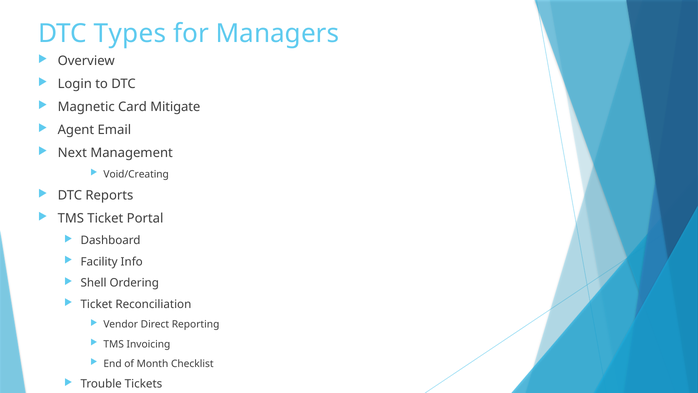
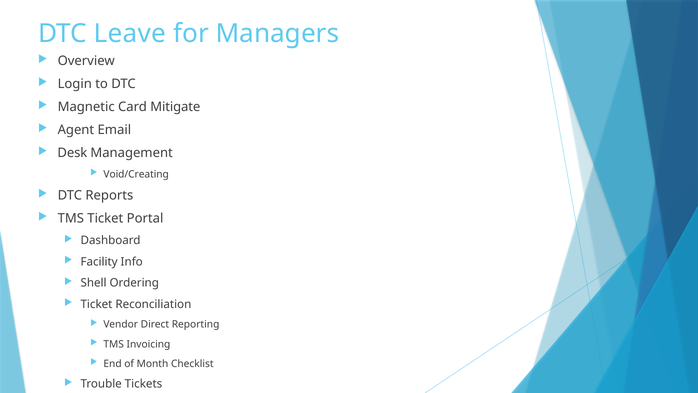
Types: Types -> Leave
Next: Next -> Desk
